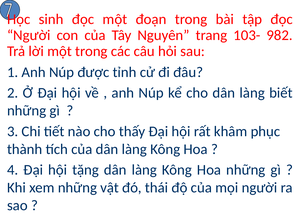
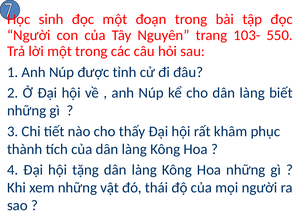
982: 982 -> 550
